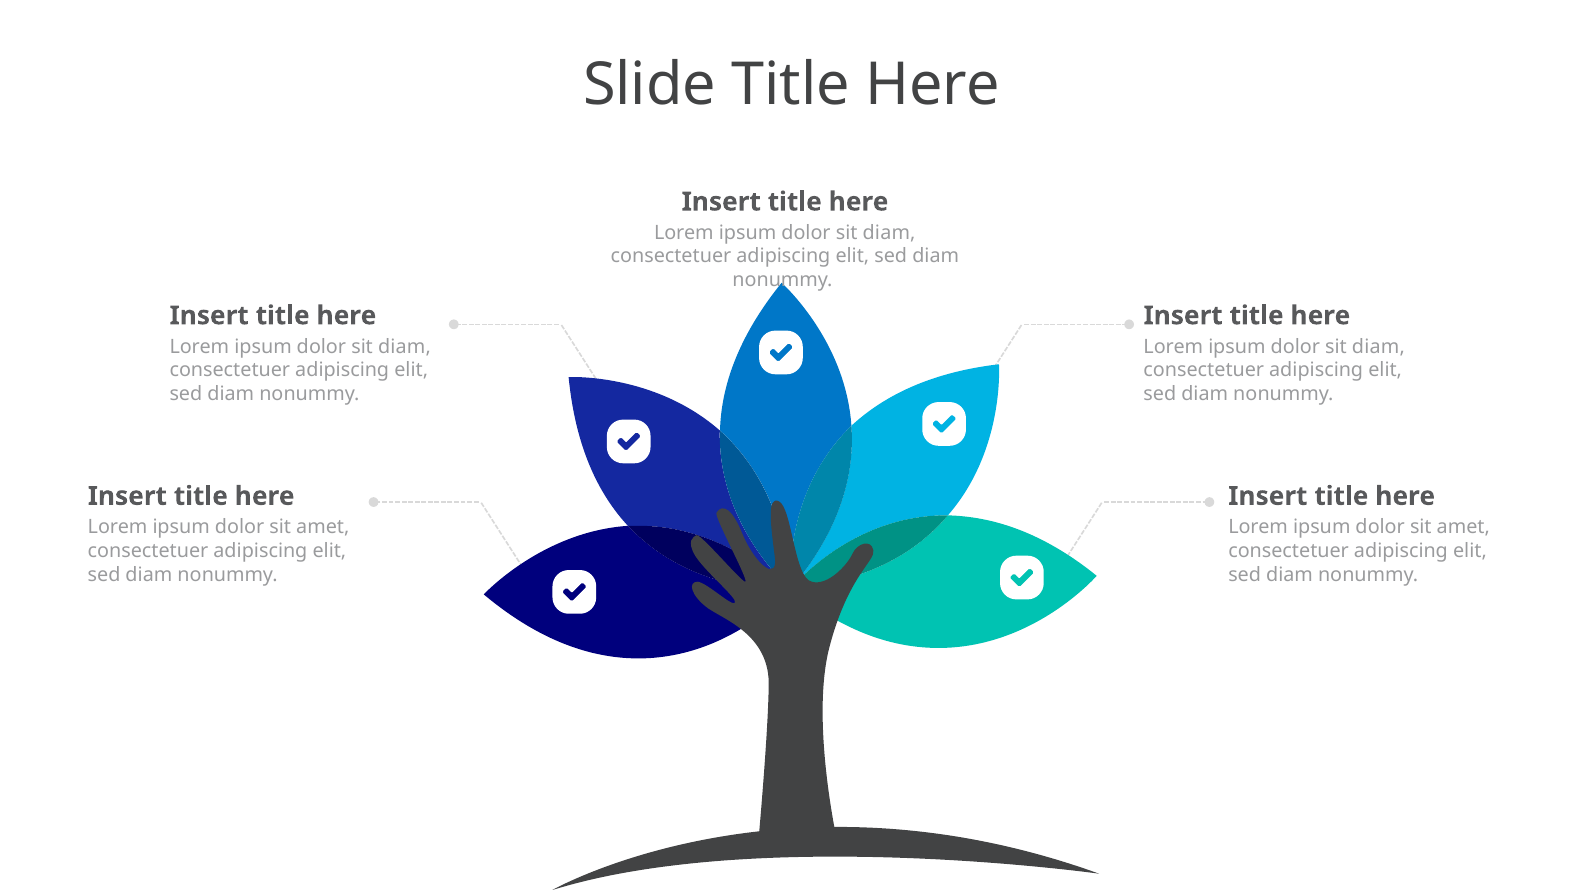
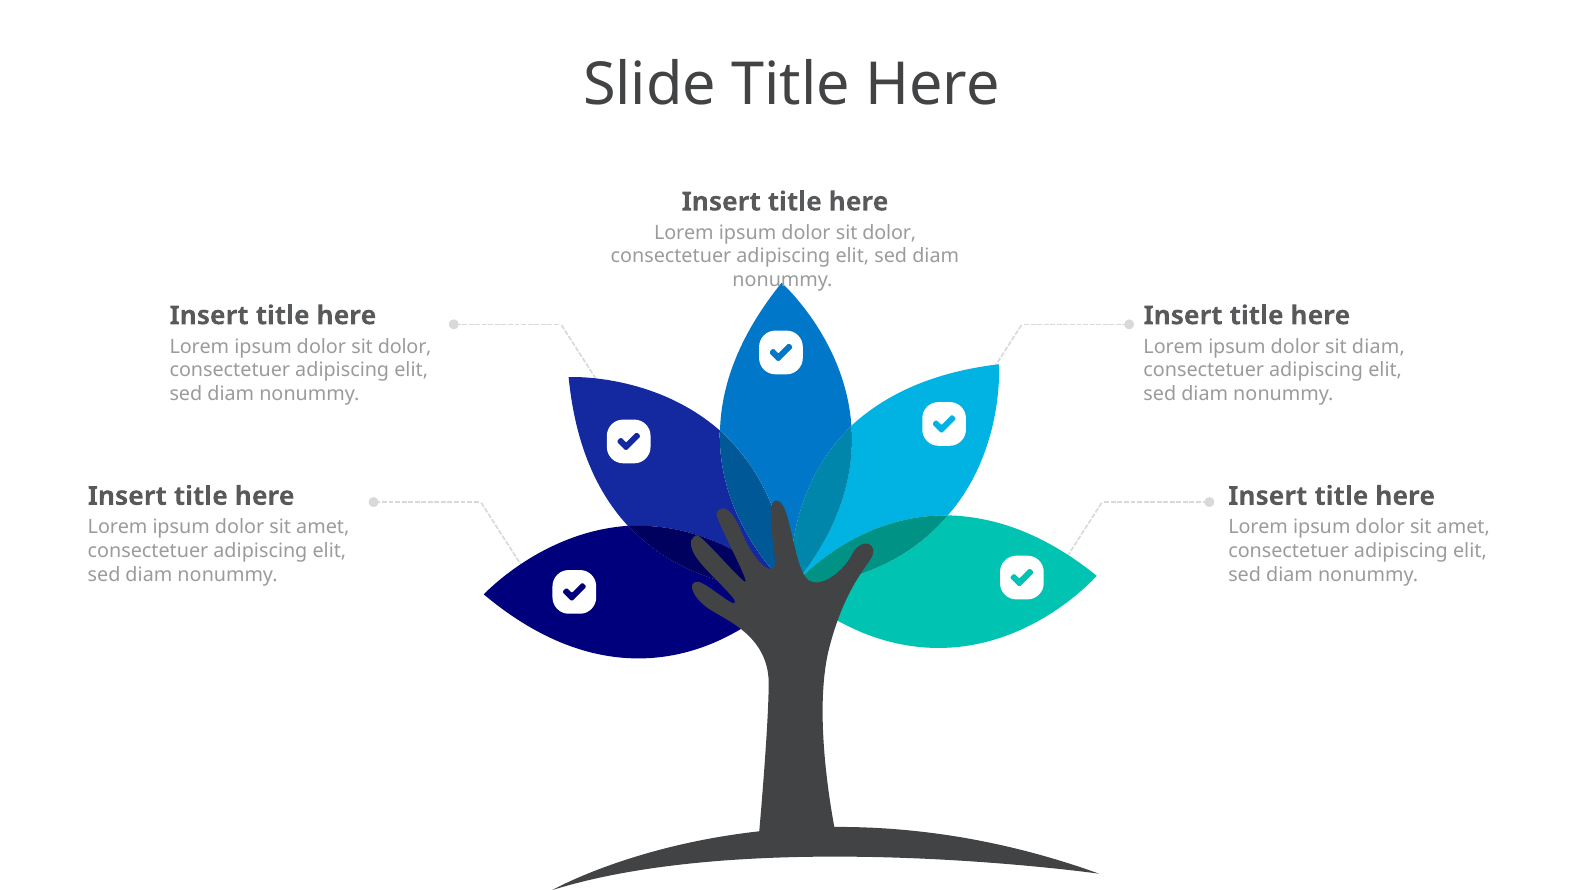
diam at (889, 233): diam -> dolor
diam at (404, 347): diam -> dolor
